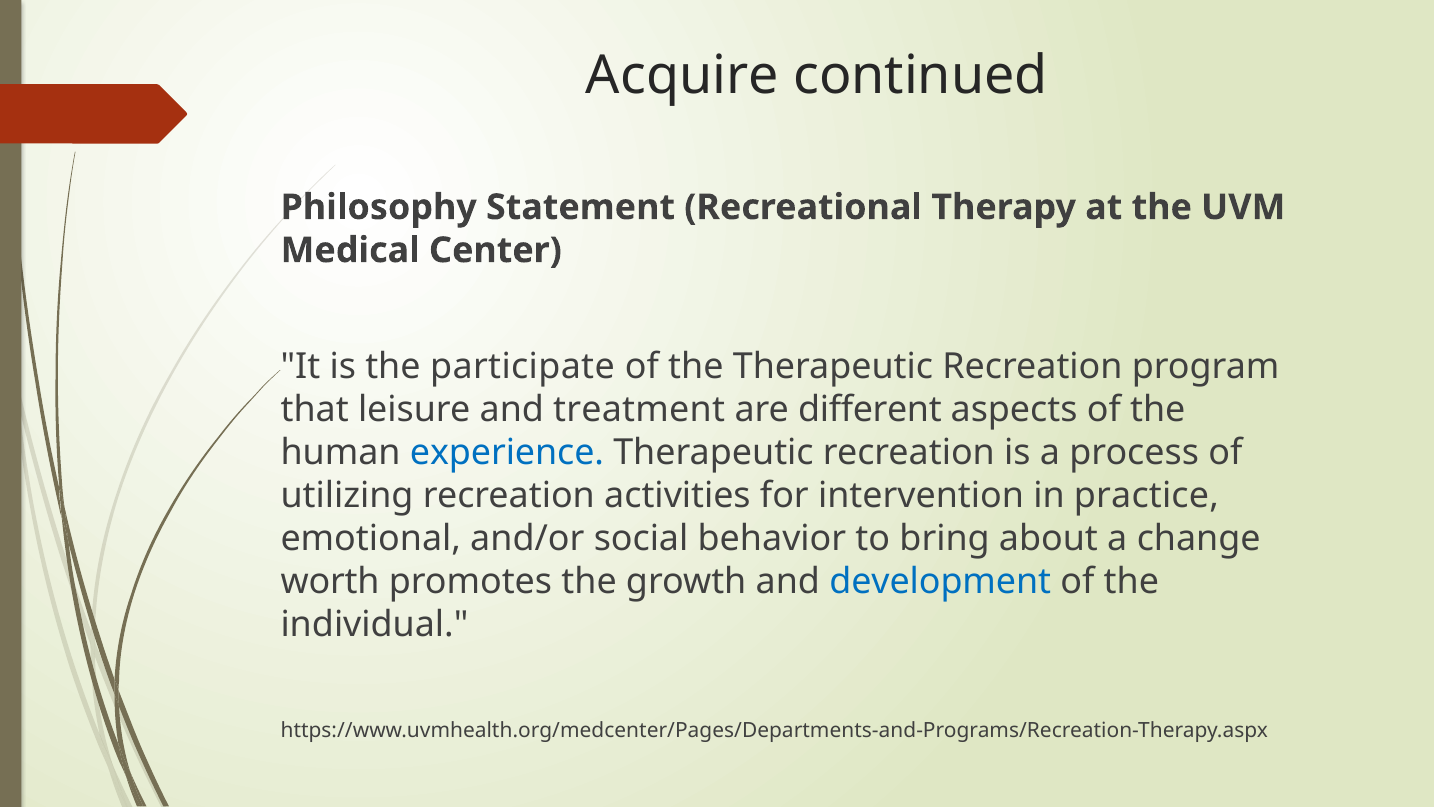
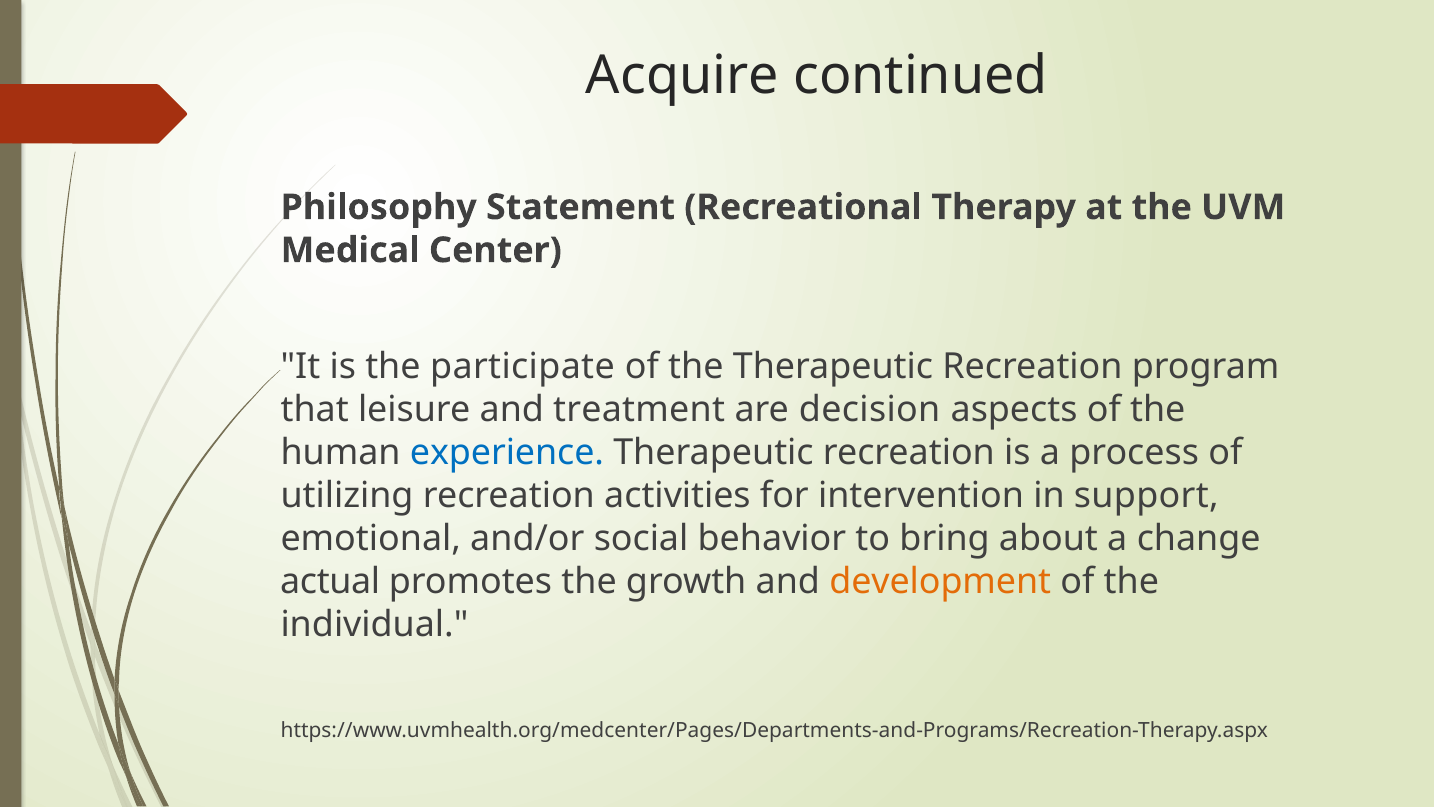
different: different -> decision
practice: practice -> support
worth: worth -> actual
development colour: blue -> orange
